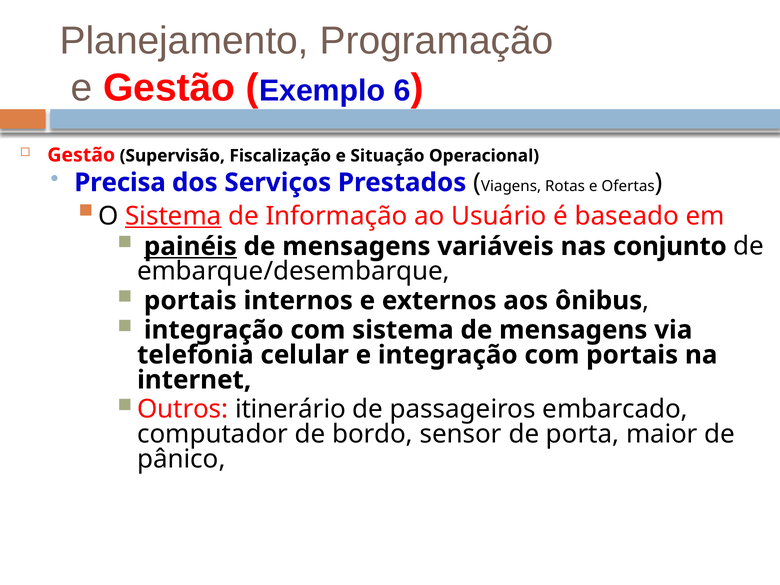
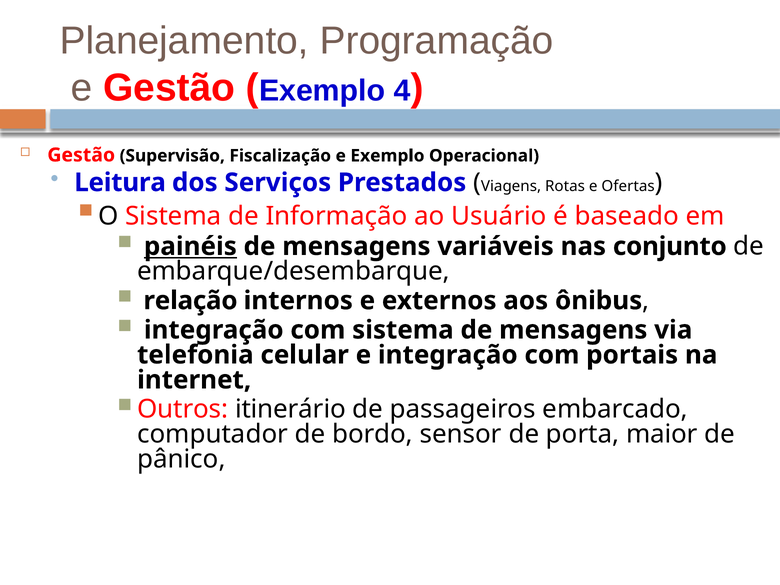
6: 6 -> 4
e Situação: Situação -> Exemplo
Precisa: Precisa -> Leitura
Sistema at (173, 216) underline: present -> none
portais at (190, 301): portais -> relação
